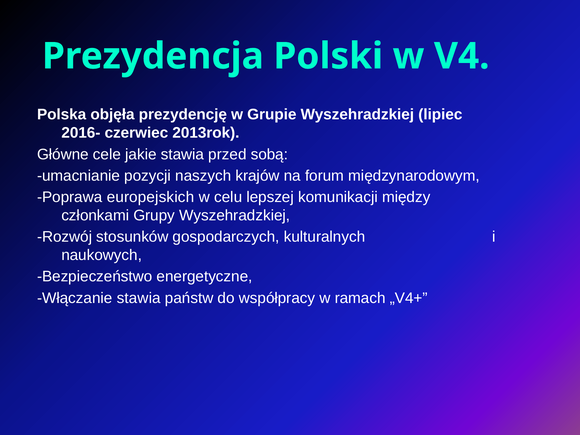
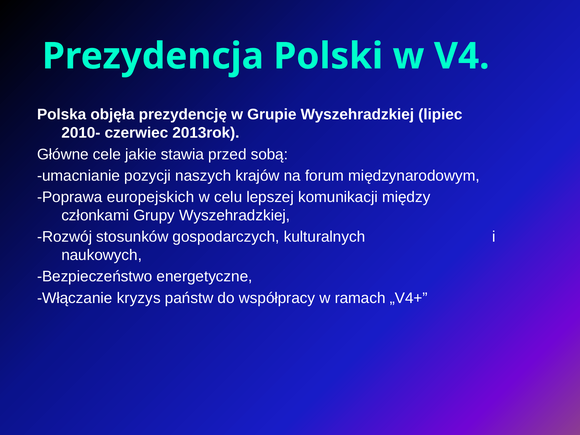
2016-: 2016- -> 2010-
Włączanie stawia: stawia -> kryzys
